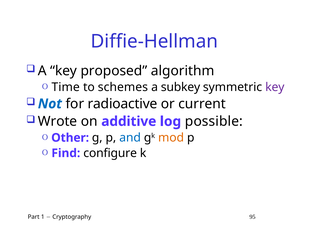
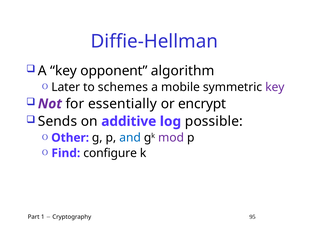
proposed: proposed -> opponent
Time: Time -> Later
subkey: subkey -> mobile
Not colour: blue -> purple
radioactive: radioactive -> essentially
current: current -> encrypt
Wrote: Wrote -> Sends
mod colour: orange -> purple
